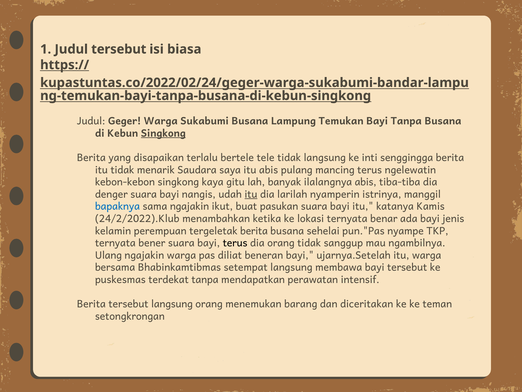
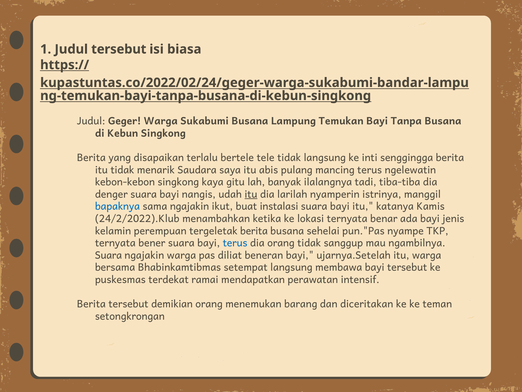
Singkong at (163, 133) underline: present -> none
ilalangnya abis: abis -> tadi
pasukan: pasukan -> instalasi
terus at (235, 243) colour: black -> blue
Ulang at (108, 255): Ulang -> Suara
terdekat tanpa: tanpa -> ramai
tersebut langsung: langsung -> demikian
